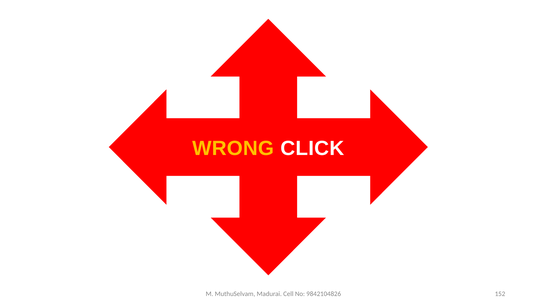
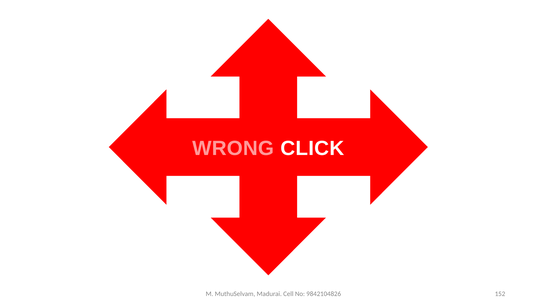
WRONG colour: yellow -> pink
